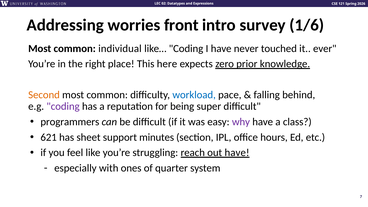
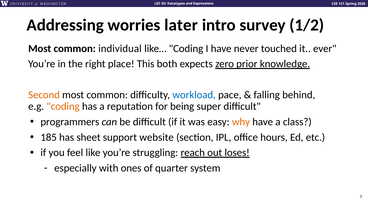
front: front -> later
1/6: 1/6 -> 1/2
here: here -> both
coding at (63, 106) colour: purple -> orange
why colour: purple -> orange
621: 621 -> 185
minutes: minutes -> website
out have: have -> loses
